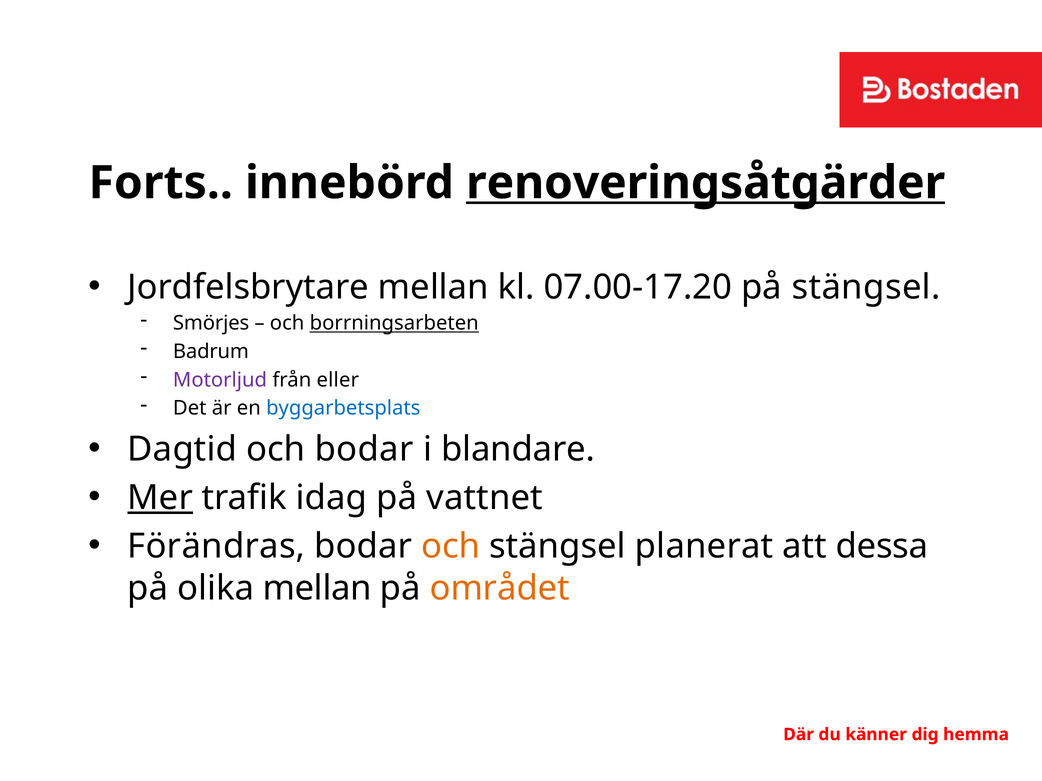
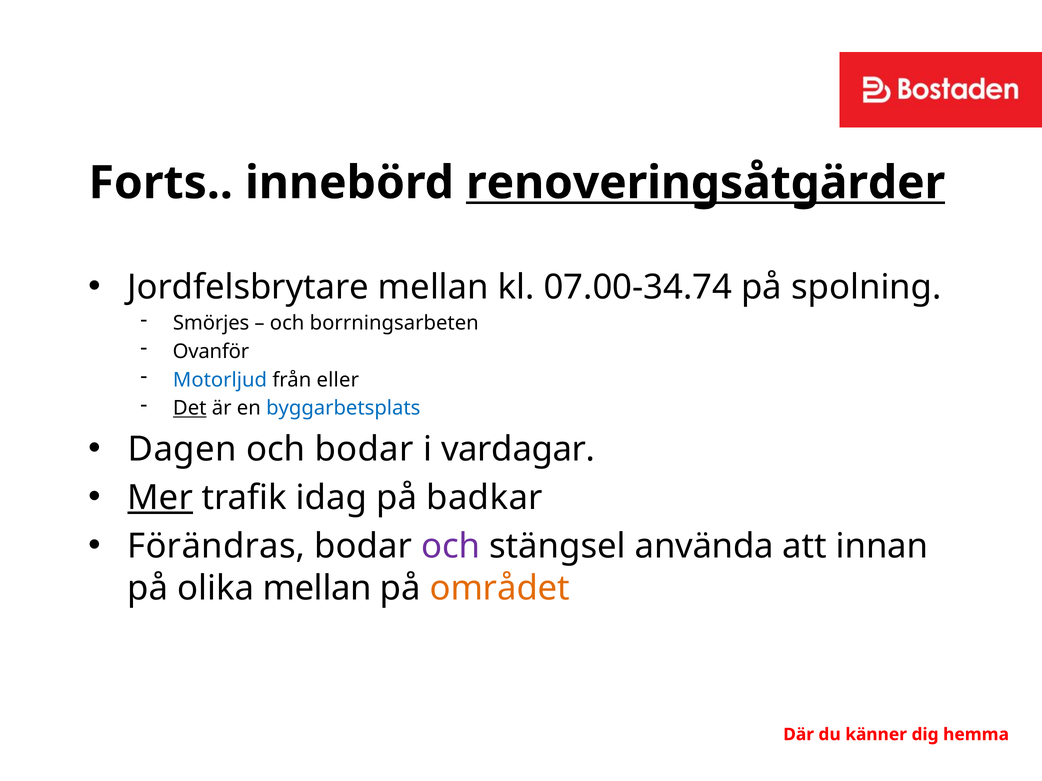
07.00-17.20: 07.00-17.20 -> 07.00-34.74
på stängsel: stängsel -> spolning
borrningsarbeten underline: present -> none
Badrum: Badrum -> Ovanför
Motorljud colour: purple -> blue
Det underline: none -> present
Dagtid: Dagtid -> Dagen
blandare: blandare -> vardagar
vattnet: vattnet -> badkar
och at (451, 547) colour: orange -> purple
planerat: planerat -> använda
dessa: dessa -> innan
